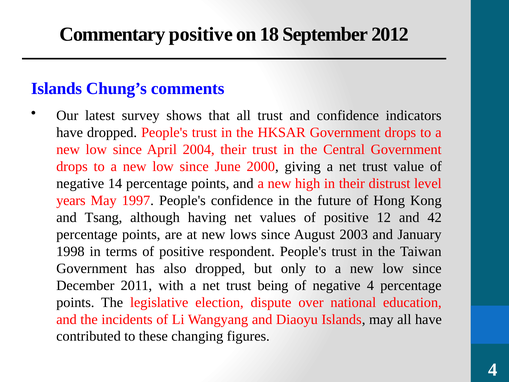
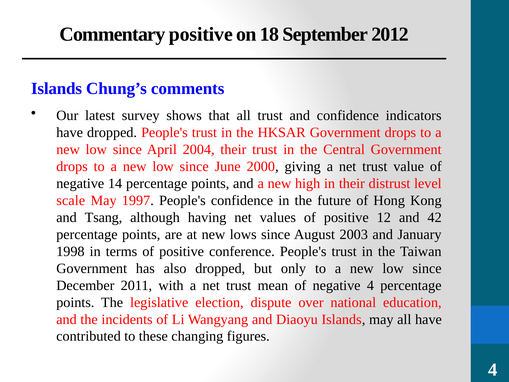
years: years -> scale
respondent: respondent -> conference
being: being -> mean
